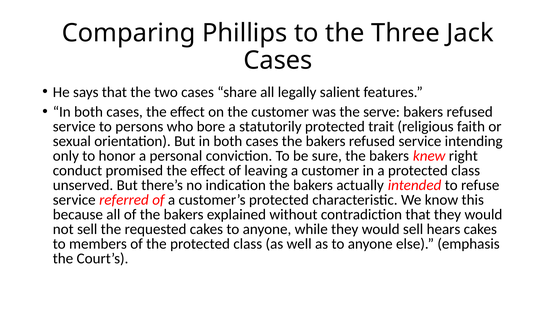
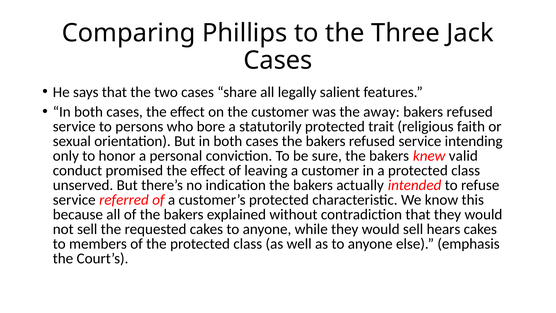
serve: serve -> away
right: right -> valid
